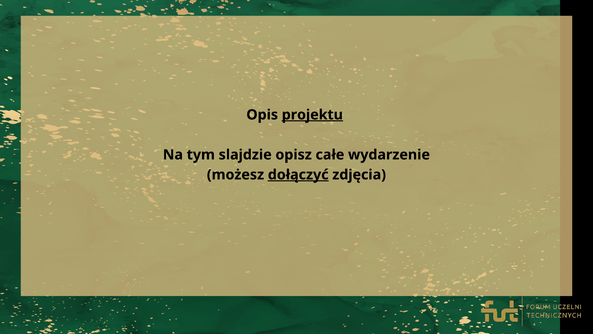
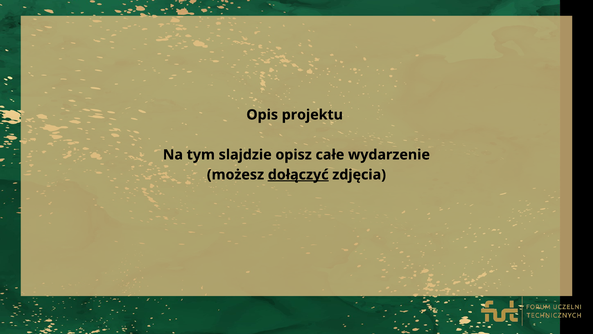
projektu underline: present -> none
